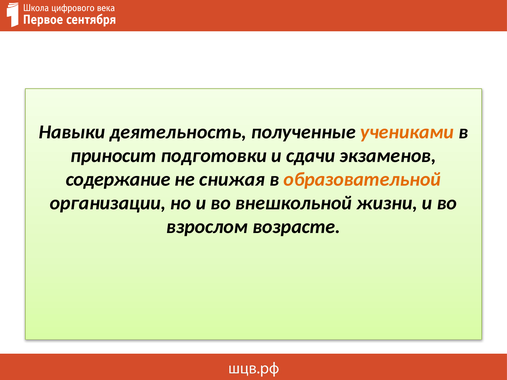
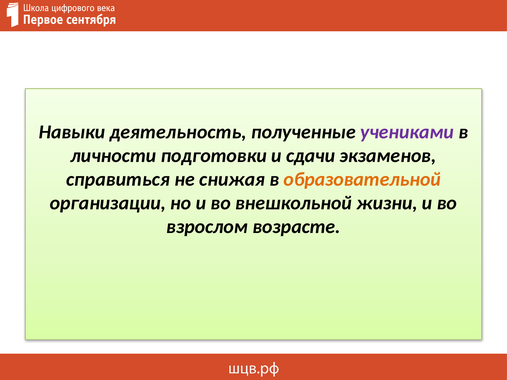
учениками colour: orange -> purple
приносит: приносит -> личности
содержание: содержание -> справиться
